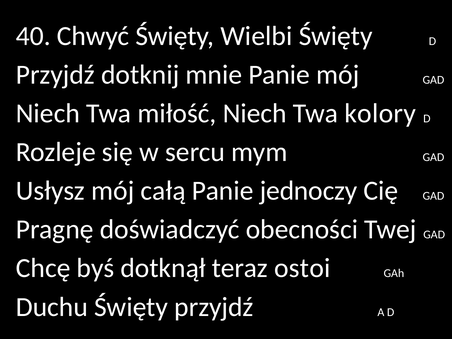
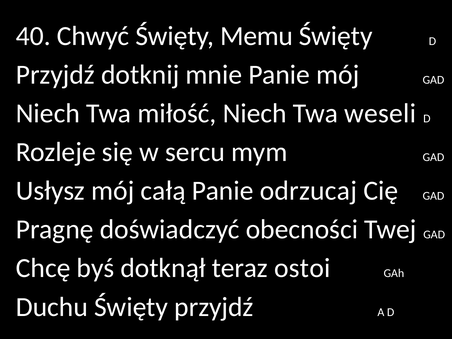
Wielbi: Wielbi -> Memu
kolory: kolory -> weseli
jednoczy: jednoczy -> odrzucaj
